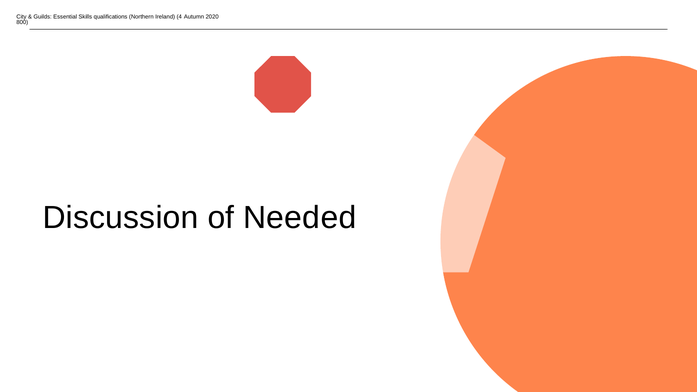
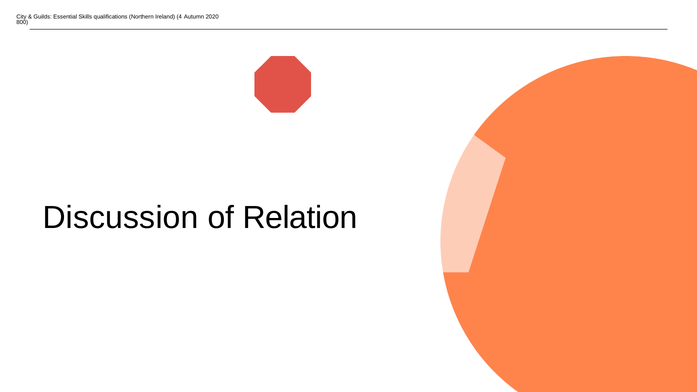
Needed: Needed -> Relation
